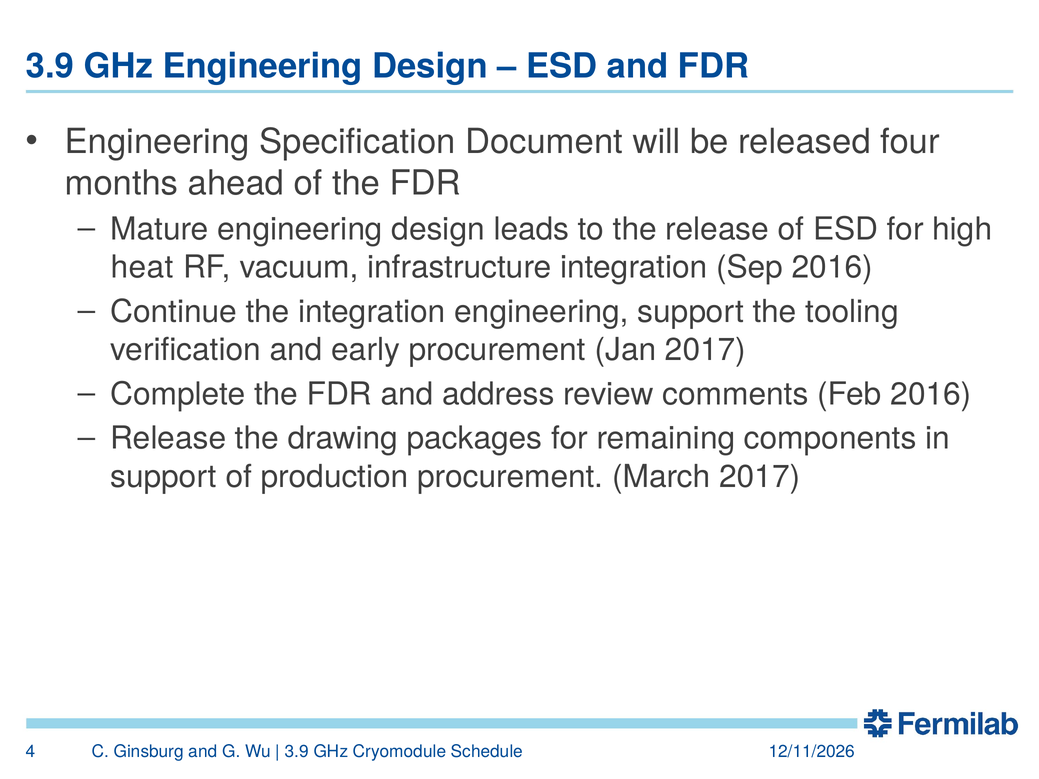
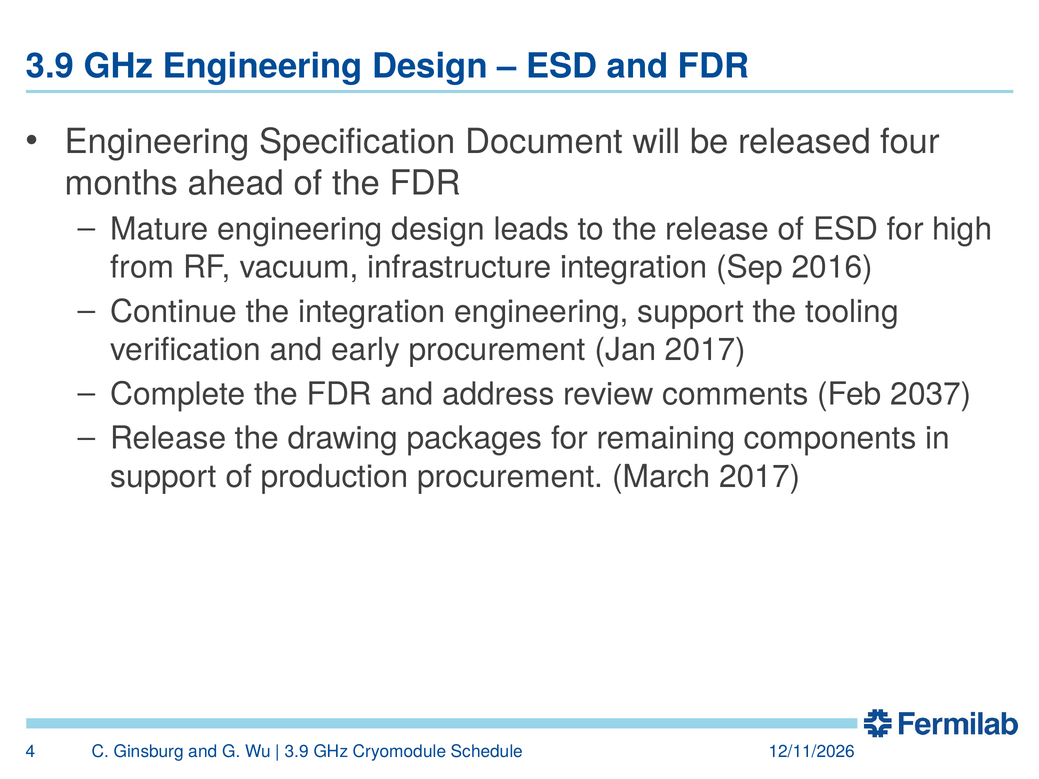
heat: heat -> from
Feb 2016: 2016 -> 2037
